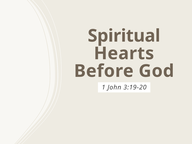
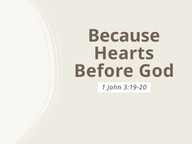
Spiritual: Spiritual -> Because
